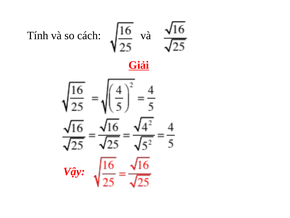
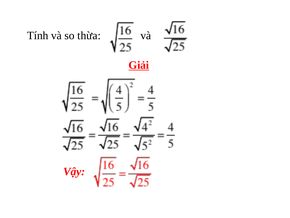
cách: cách -> thừa
